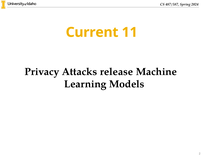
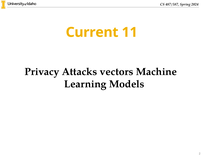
release: release -> vectors
